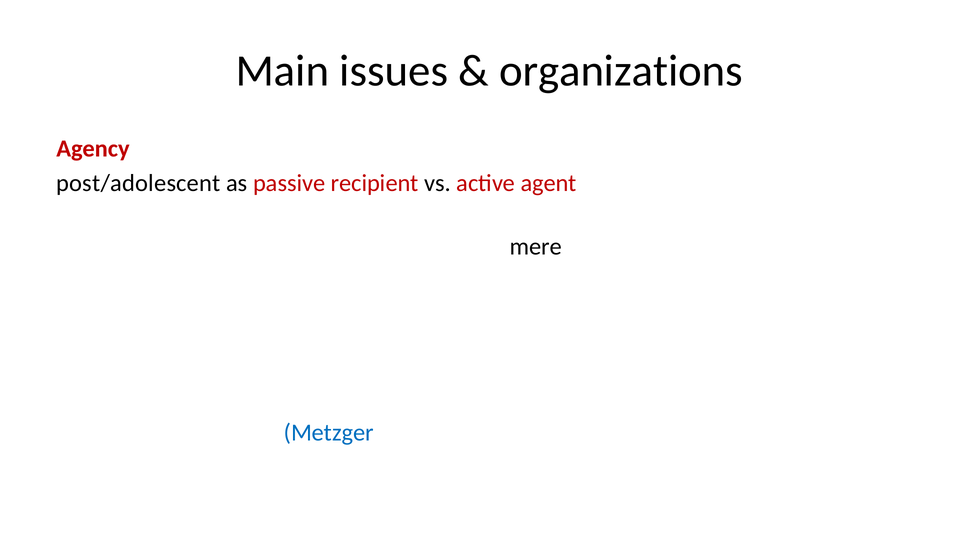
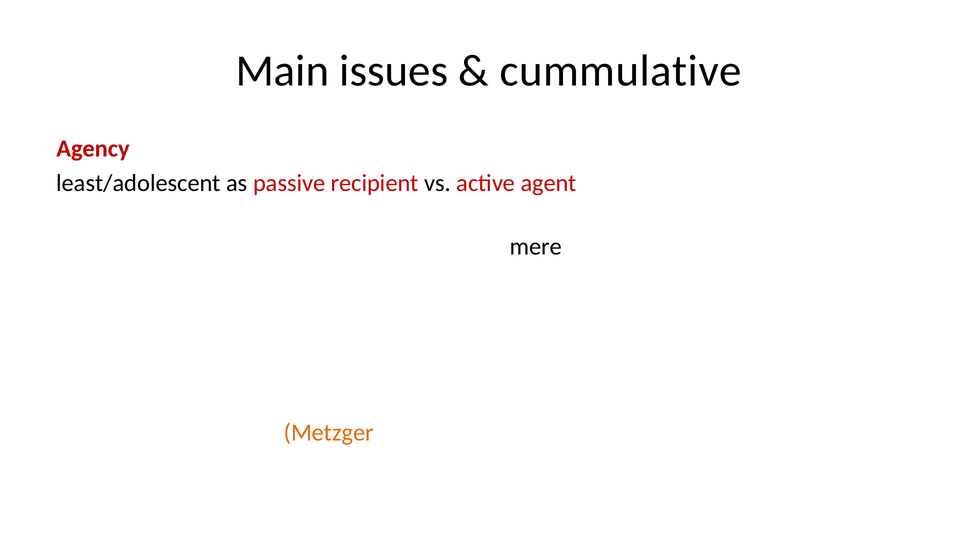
organizations: organizations -> cummulative
post/adolescent: post/adolescent -> least/adolescent
Metzger colour: blue -> orange
